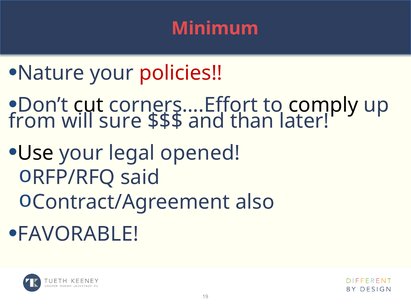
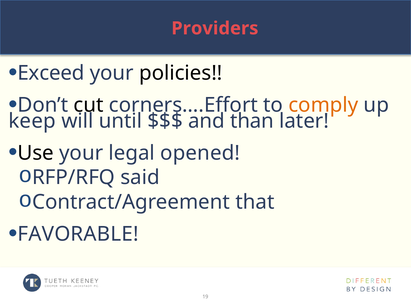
Minimum: Minimum -> Providers
Nature: Nature -> Exceed
policies colour: red -> black
comply colour: black -> orange
from: from -> keep
sure: sure -> until
also: also -> that
